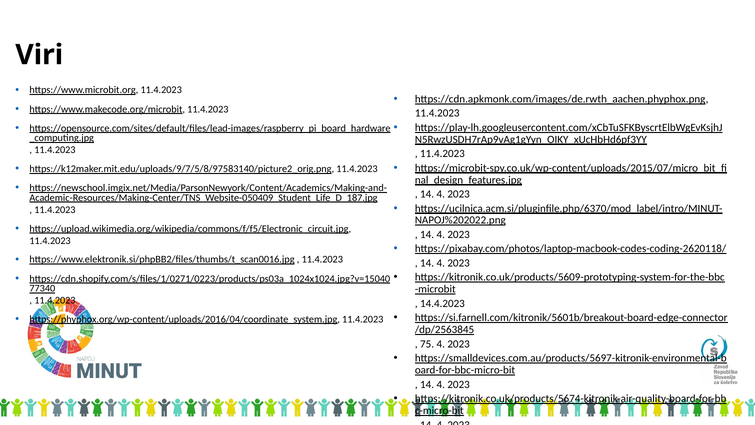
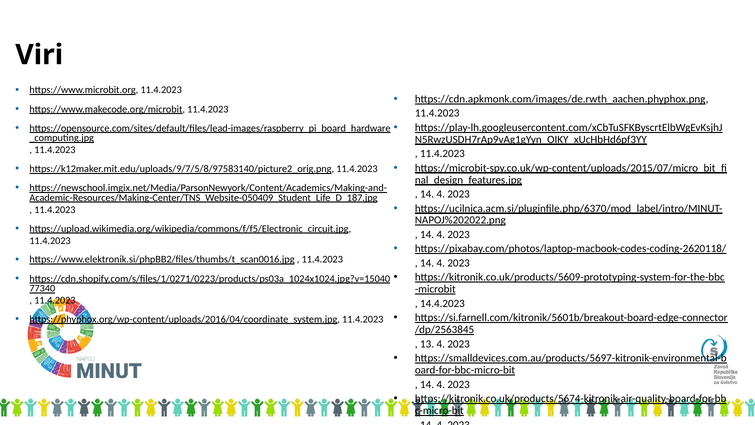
75: 75 -> 13
